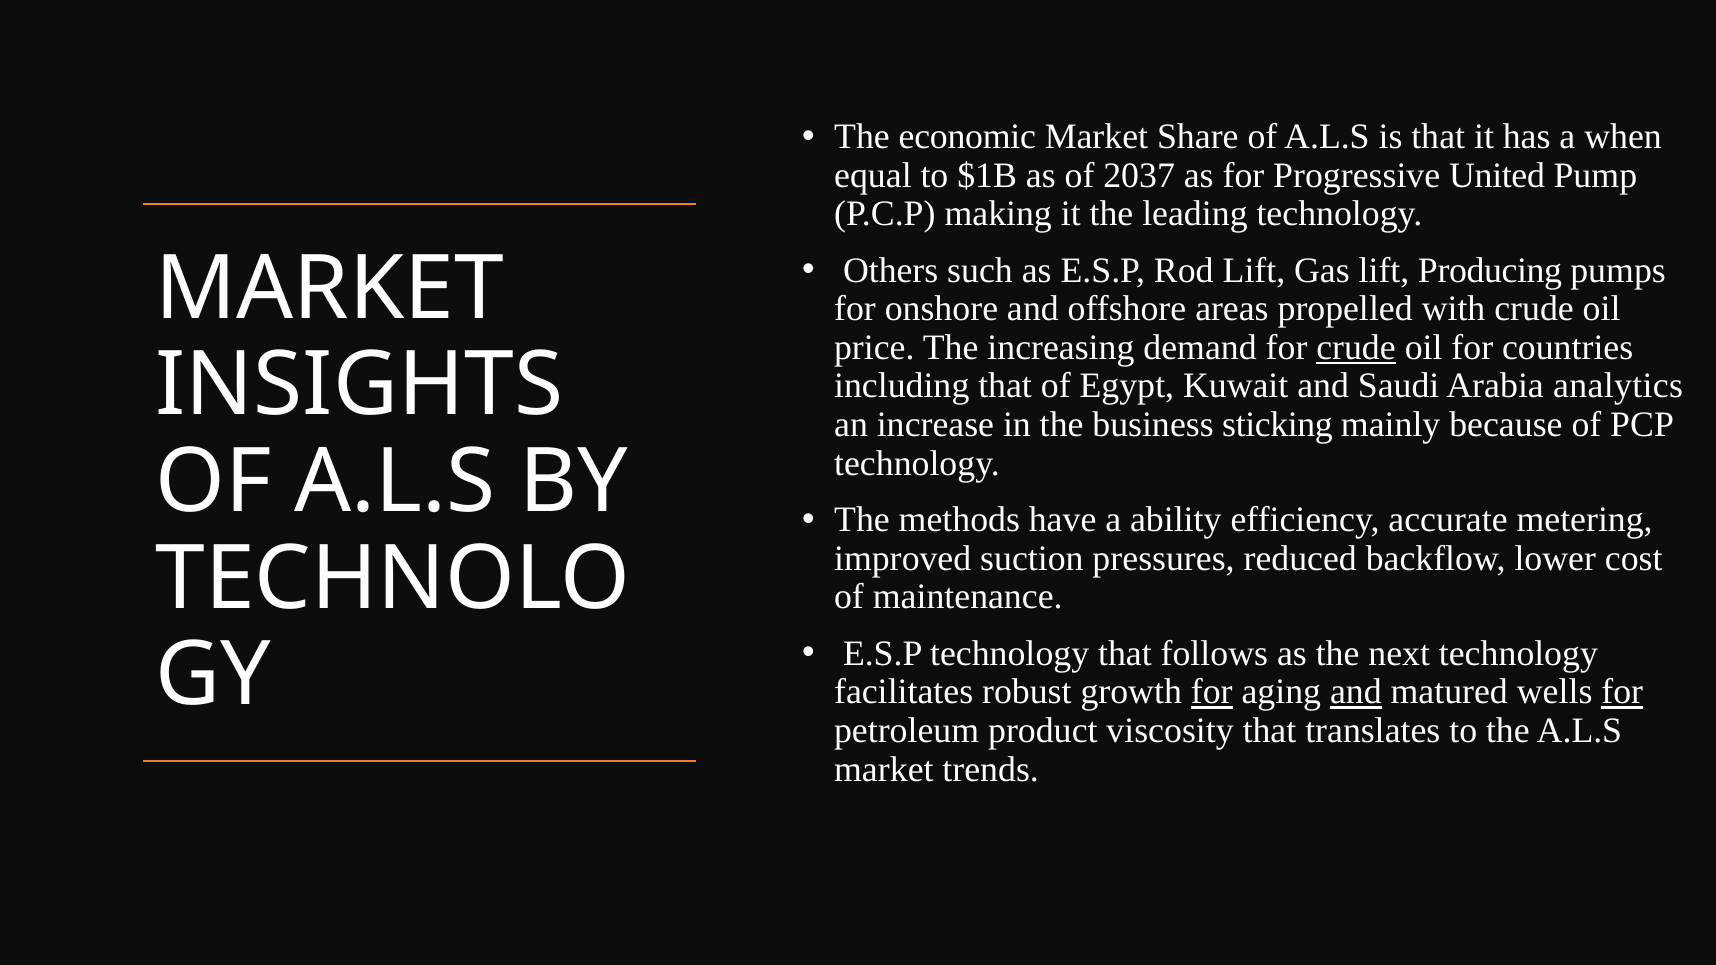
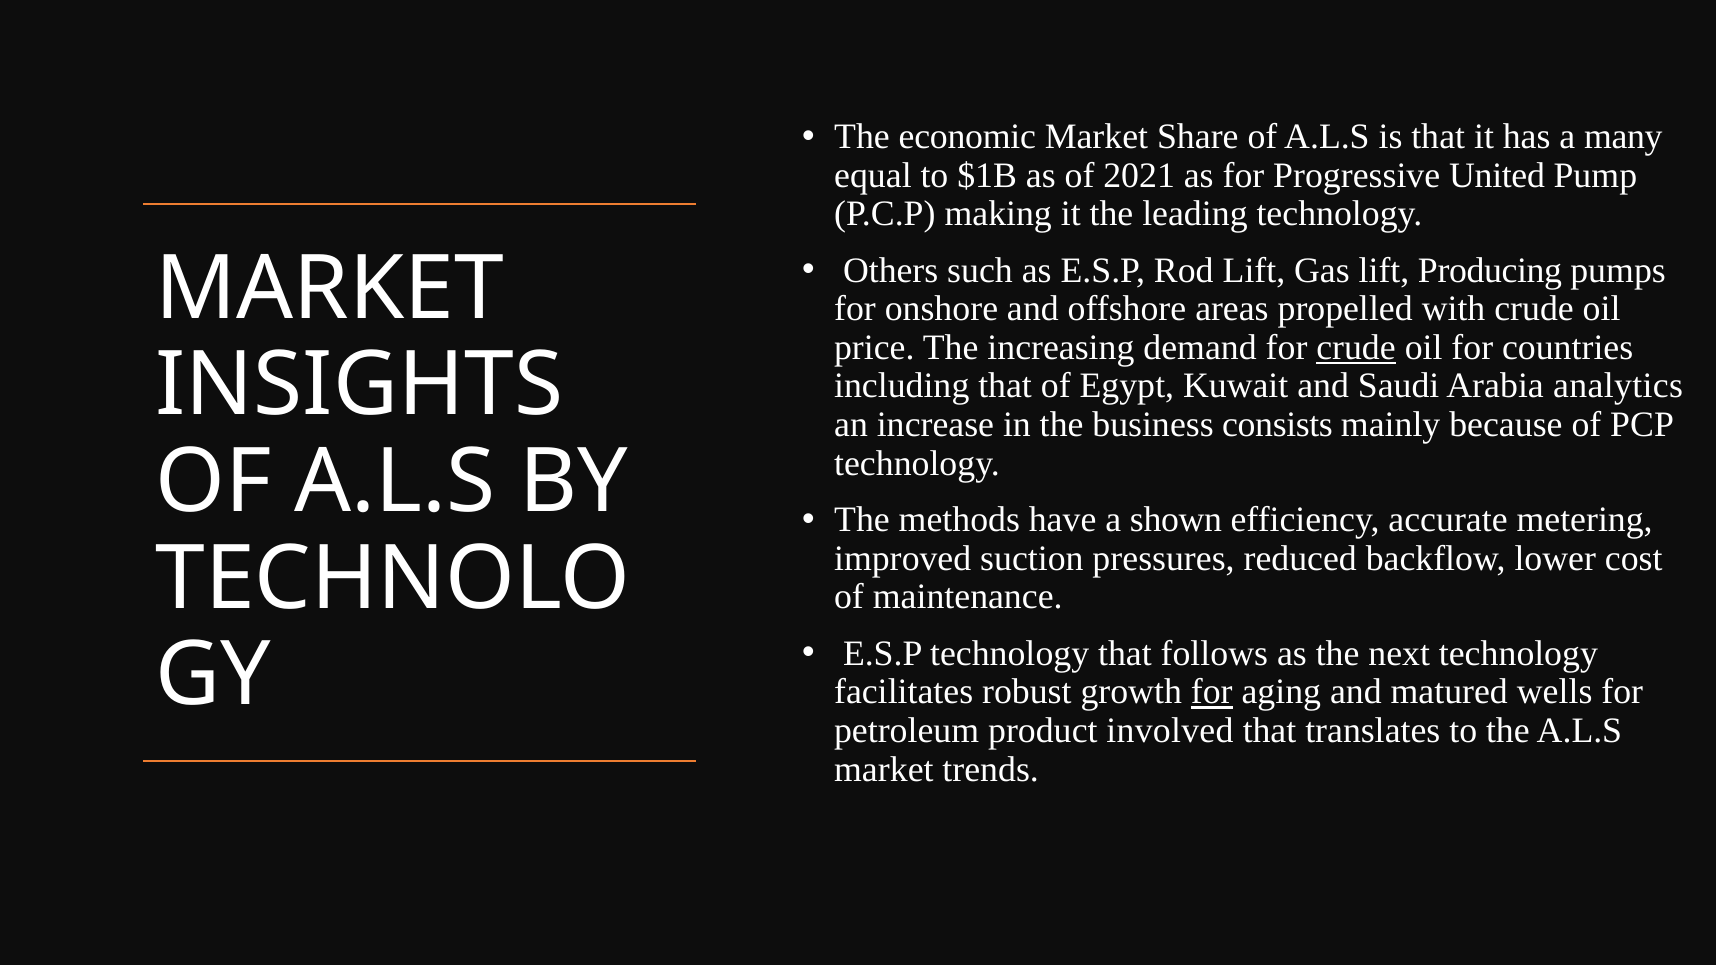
when: when -> many
2037: 2037 -> 2021
sticking: sticking -> consists
ability: ability -> shown
and at (1356, 692) underline: present -> none
for at (1622, 692) underline: present -> none
viscosity: viscosity -> involved
